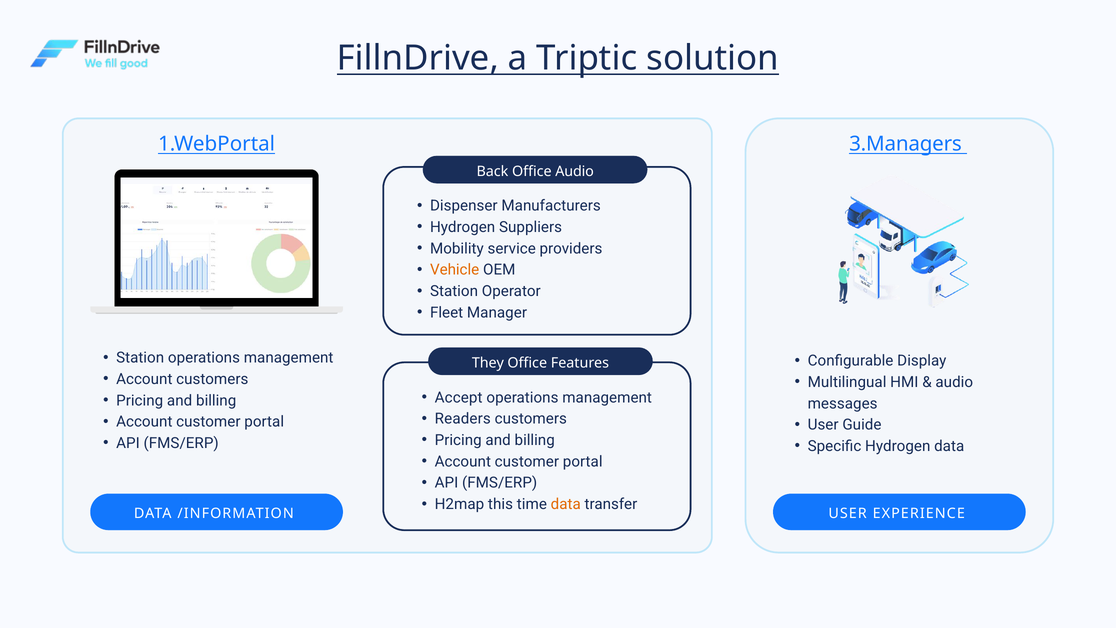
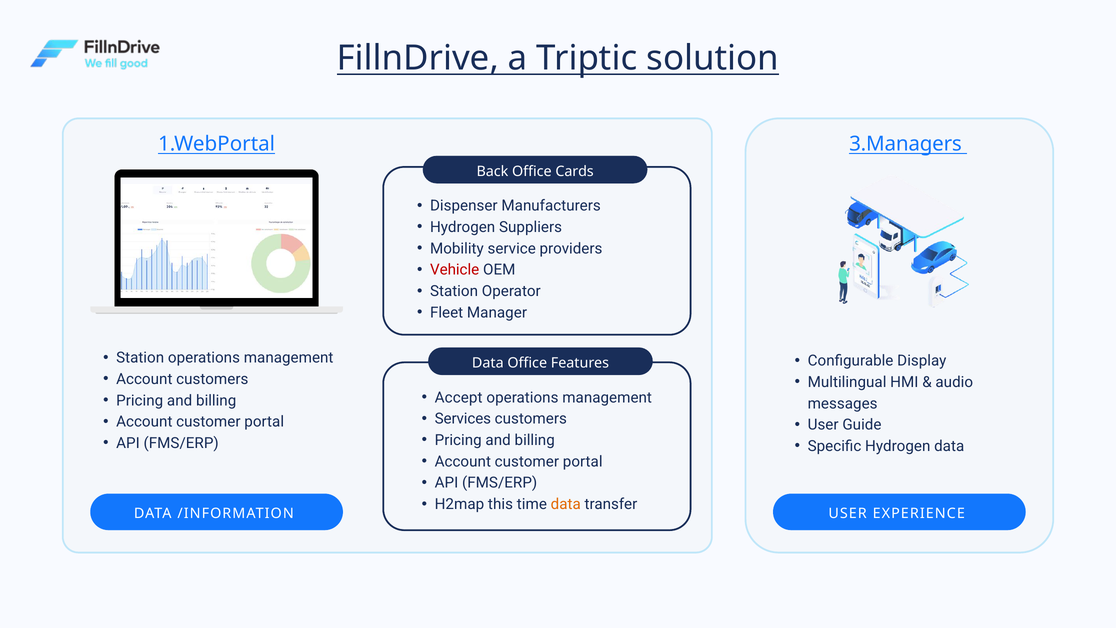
Office Audio: Audio -> Cards
Vehicle colour: orange -> red
They at (488, 363): They -> Data
Readers: Readers -> Services
